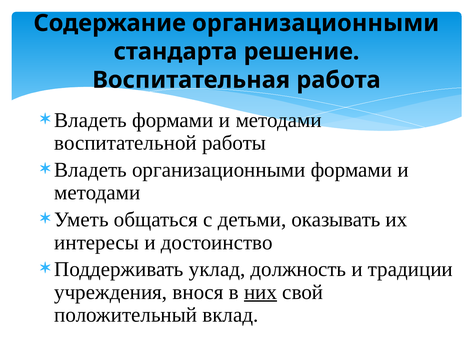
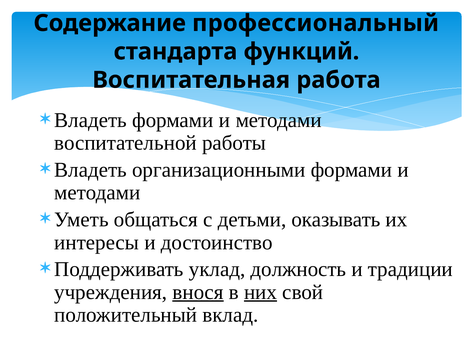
Содержание организационными: организационными -> профессиональный
решение: решение -> функций
внося underline: none -> present
